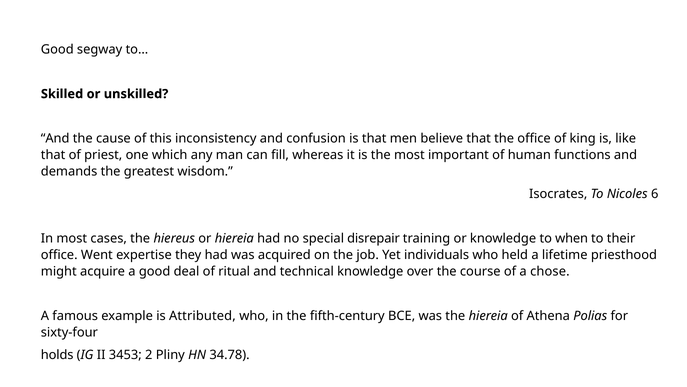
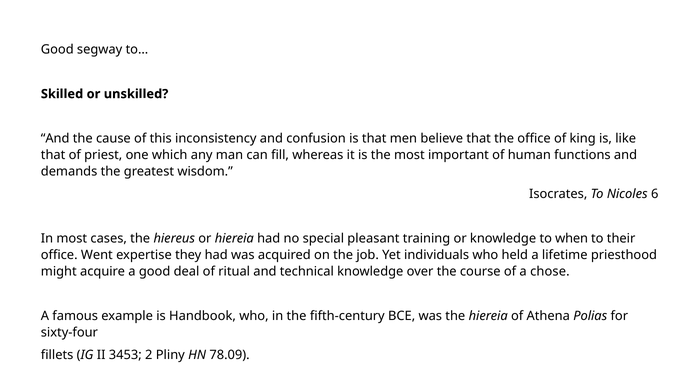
disrepair: disrepair -> pleasant
Attributed: Attributed -> Handbook
holds: holds -> fillets
34.78: 34.78 -> 78.09
